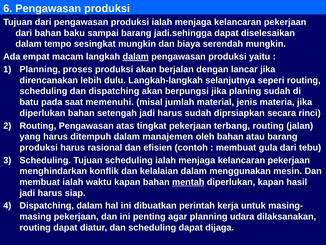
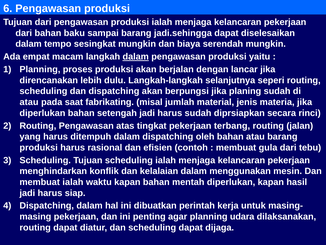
batu at (29, 102): batu -> atau
memenuhi: memenuhi -> fabrikating
dalam manajemen: manajemen -> dispatching
mentah underline: present -> none
